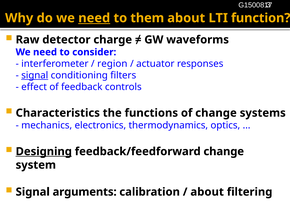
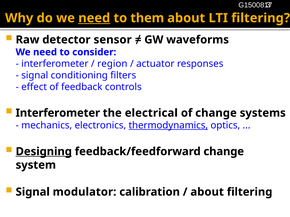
LTI function: function -> filtering
charge: charge -> sensor
signal at (35, 75) underline: present -> none
Characteristics at (58, 113): Characteristics -> Interferometer
functions: functions -> electrical
thermodynamics underline: none -> present
arguments: arguments -> modulator
